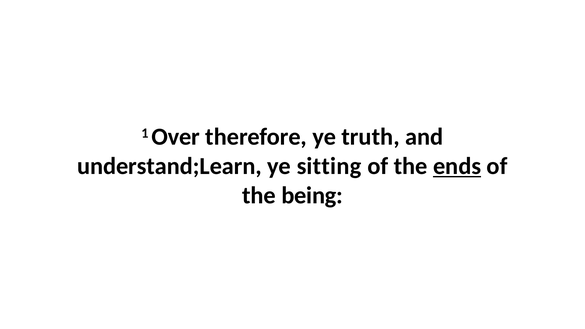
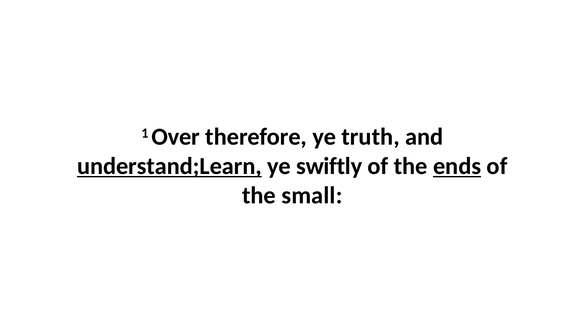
understand;Learn underline: none -> present
sitting: sitting -> swiftly
being: being -> small
